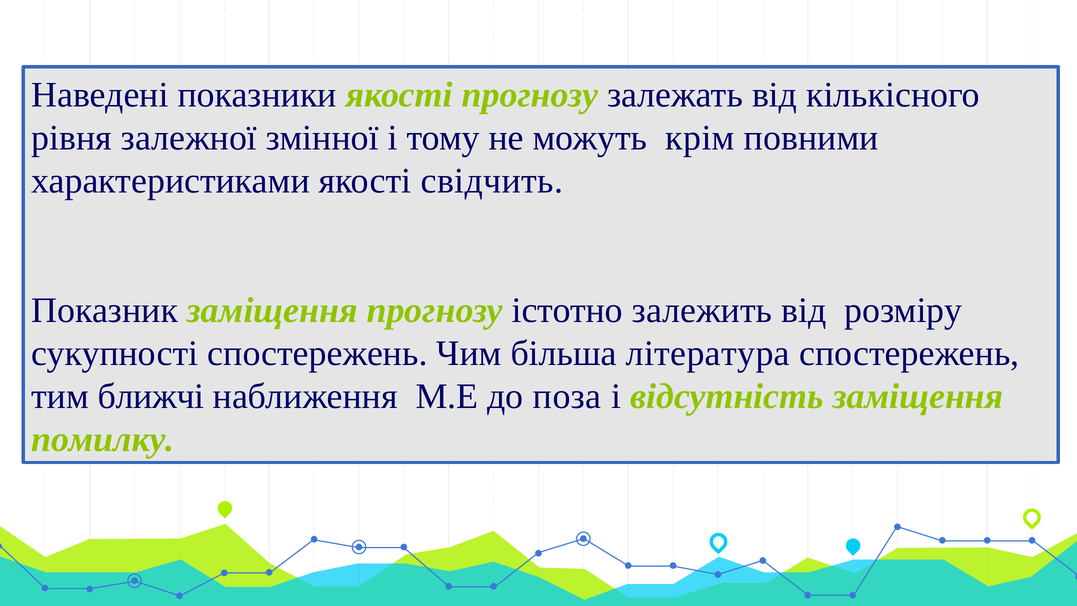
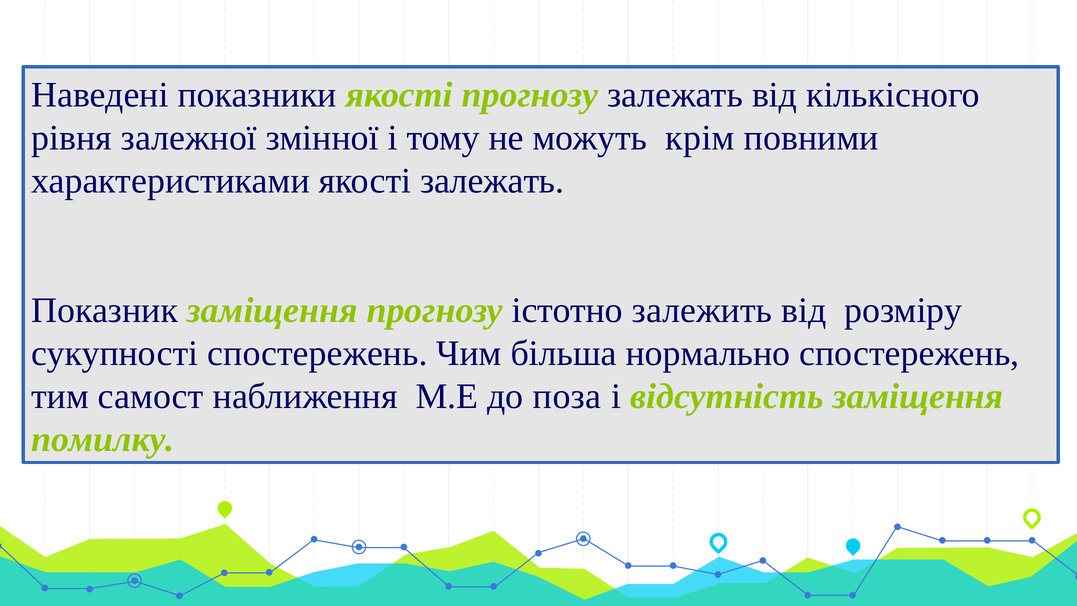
якості свідчить: свідчить -> залежать
література: література -> нормально
ближчі: ближчі -> самост
